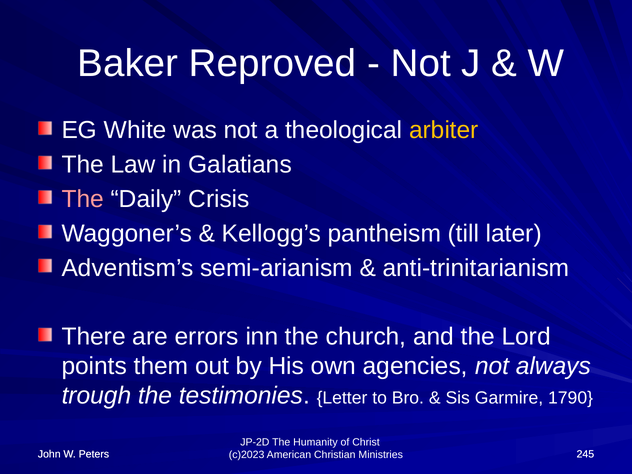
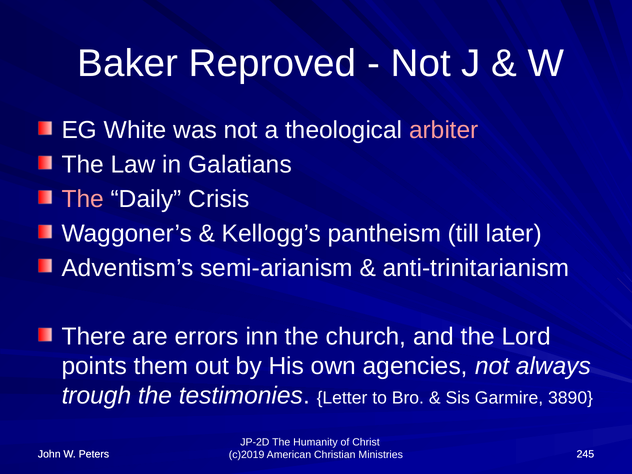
arbiter colour: yellow -> pink
1790: 1790 -> 3890
c)2023: c)2023 -> c)2019
